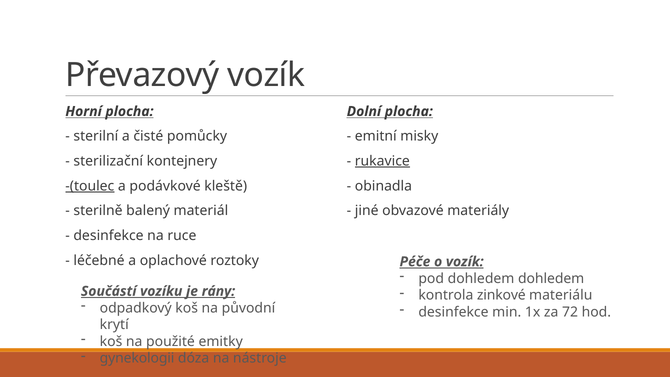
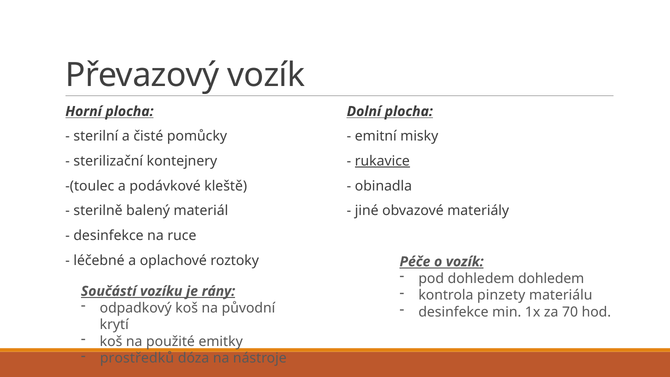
-(toulec underline: present -> none
zinkové: zinkové -> pinzety
72: 72 -> 70
gynekologii: gynekologii -> prostředků
